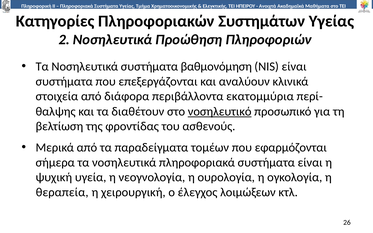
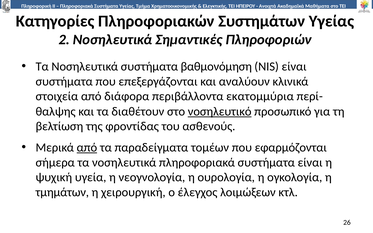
Προώθηση: Προώθηση -> Σημαντικές
από at (87, 148) underline: none -> present
θεραπεία: θεραπεία -> τμημάτων
